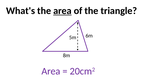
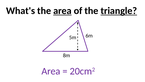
triangle underline: none -> present
